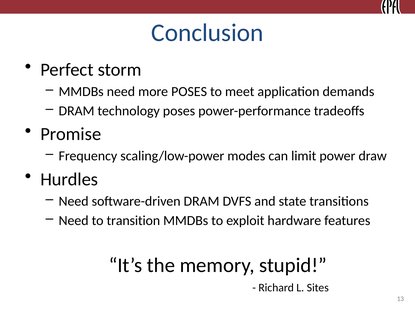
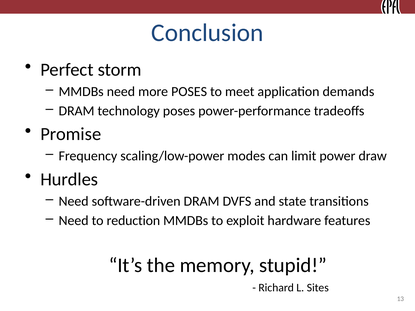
transition: transition -> reduction
